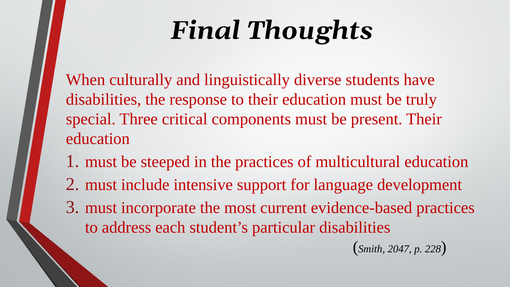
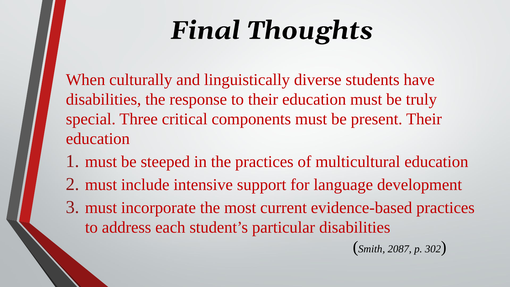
2047: 2047 -> 2087
228: 228 -> 302
